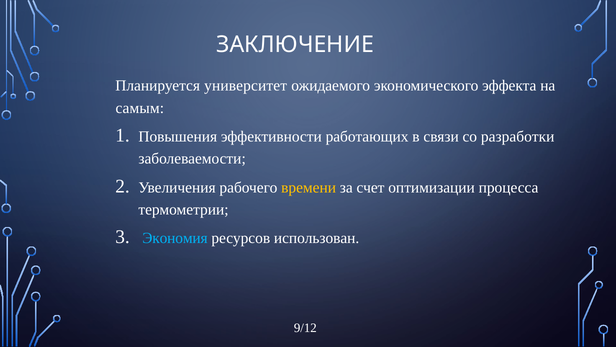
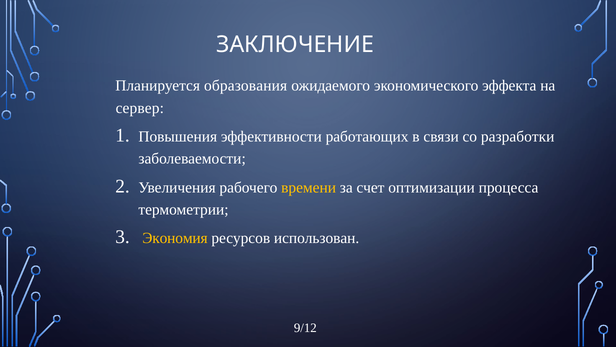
университет: университет -> образования
самым: самым -> сервер
Экономия colour: light blue -> yellow
